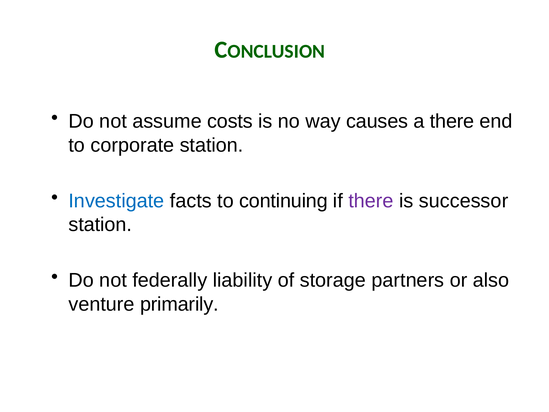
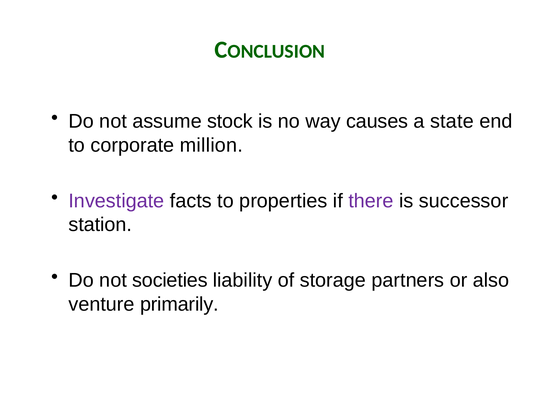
costs: costs -> stock
a there: there -> state
corporate station: station -> million
Investigate colour: blue -> purple
continuing: continuing -> properties
federally: federally -> societies
